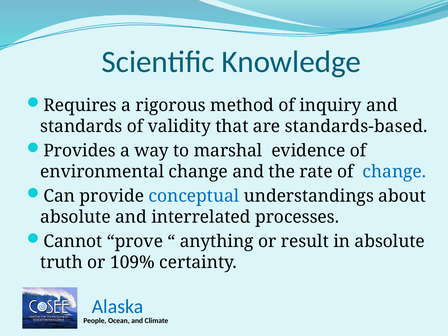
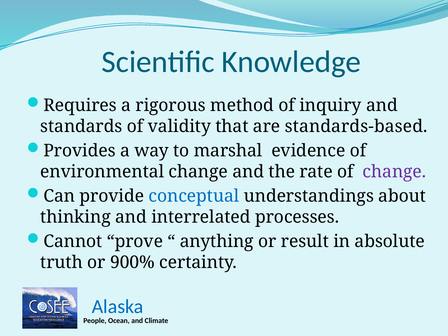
change at (394, 172) colour: blue -> purple
absolute at (75, 217): absolute -> thinking
109%: 109% -> 900%
